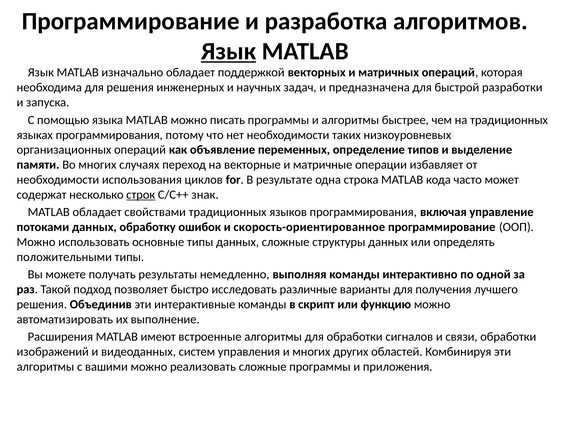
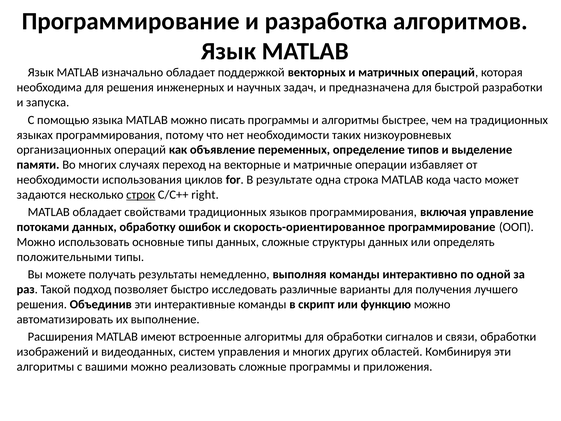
Язык at (229, 51) underline: present -> none
содержат: содержат -> задаются
знак: знак -> right
